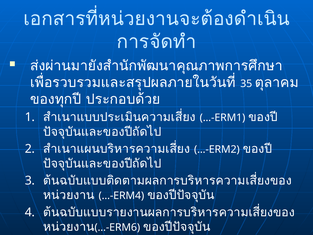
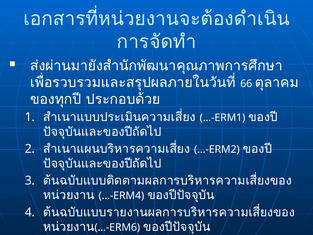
35: 35 -> 66
